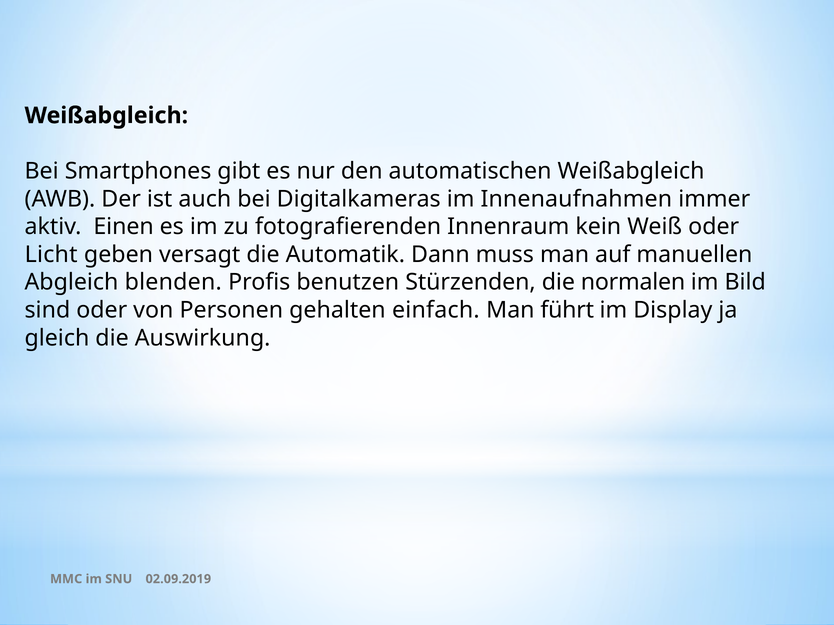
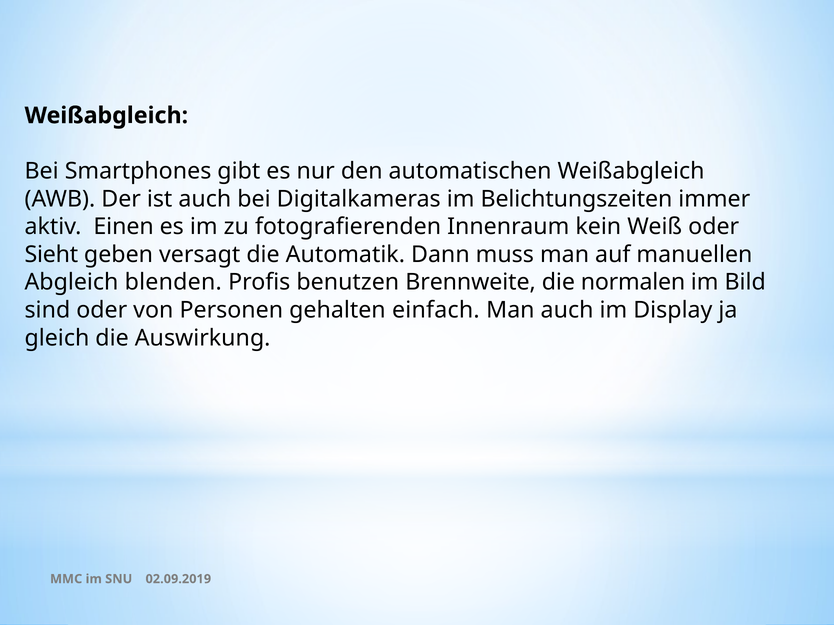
Innenaufnahmen: Innenaufnahmen -> Belichtungszeiten
Licht: Licht -> Sieht
Stürzenden: Stürzenden -> Brennweite
Man führt: führt -> auch
